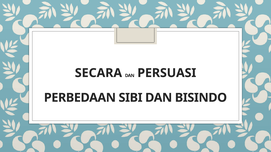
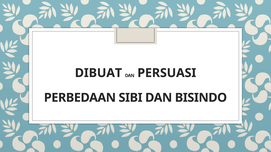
SECARA: SECARA -> DIBUAT
